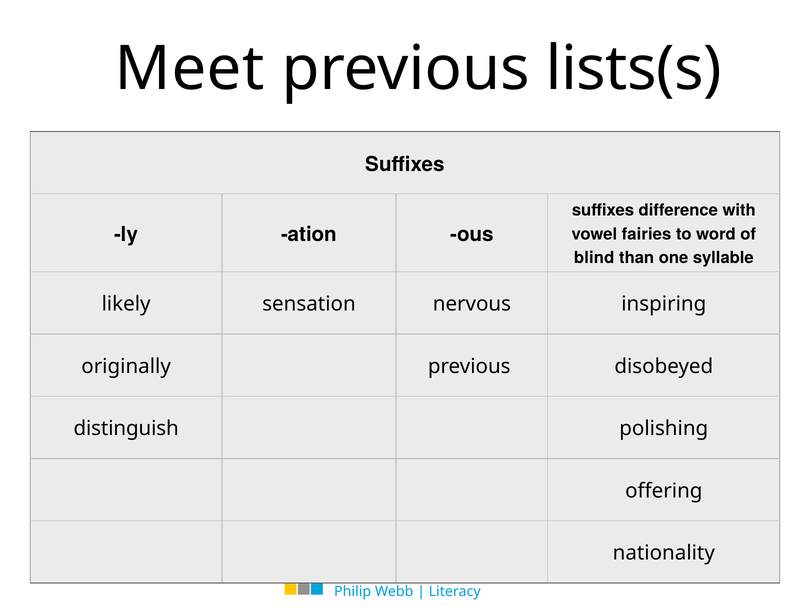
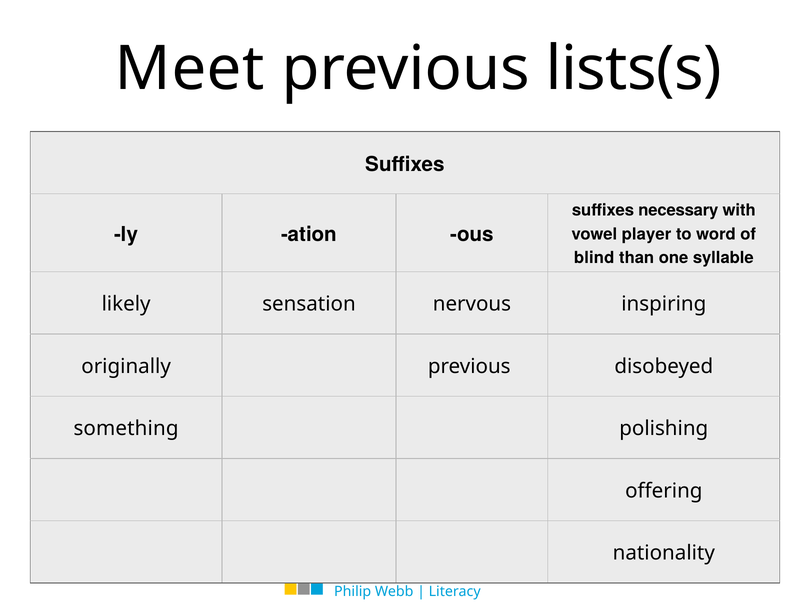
difference: difference -> necessary
fairies: fairies -> player
distinguish: distinguish -> something
